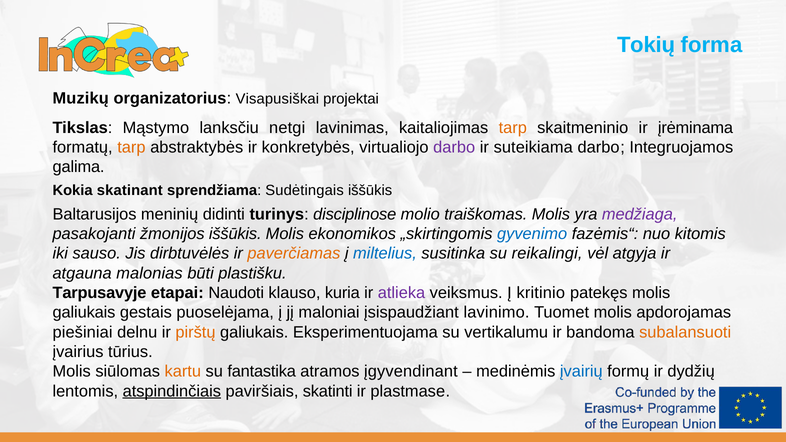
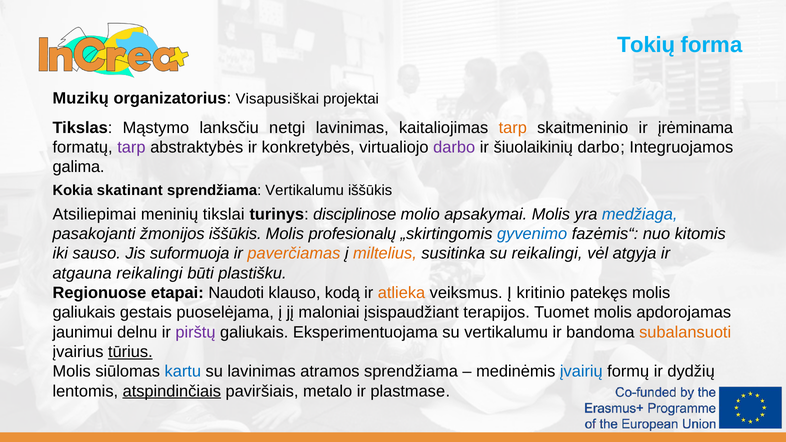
tarp at (131, 147) colour: orange -> purple
suteikiama: suteikiama -> šiuolaikinių
sprendžiama Sudėtingais: Sudėtingais -> Vertikalumu
Baltarusijos: Baltarusijos -> Atsiliepimai
didinti: didinti -> tikslai
traiškomas: traiškomas -> apsakymai
medžiaga colour: purple -> blue
ekonomikos: ekonomikos -> profesionalų
dirbtuvėlės: dirbtuvėlės -> suformuoja
miltelius colour: blue -> orange
atgauna malonias: malonias -> reikalingi
Tarpusavyje: Tarpusavyje -> Regionuose
kuria: kuria -> kodą
atlieka colour: purple -> orange
lavinimo: lavinimo -> terapijos
piešiniai: piešiniai -> jaunimui
pirštų colour: orange -> purple
tūrius underline: none -> present
kartu colour: orange -> blue
su fantastika: fantastika -> lavinimas
atramos įgyvendinant: įgyvendinant -> sprendžiama
skatinti: skatinti -> metalo
